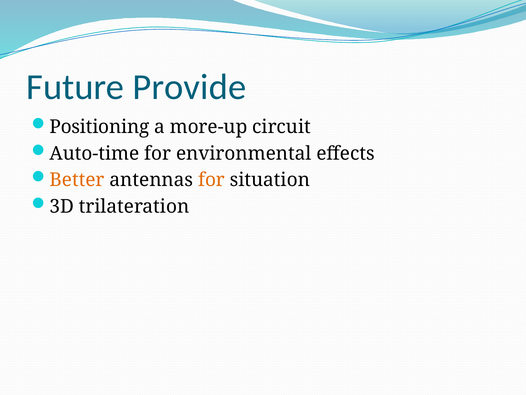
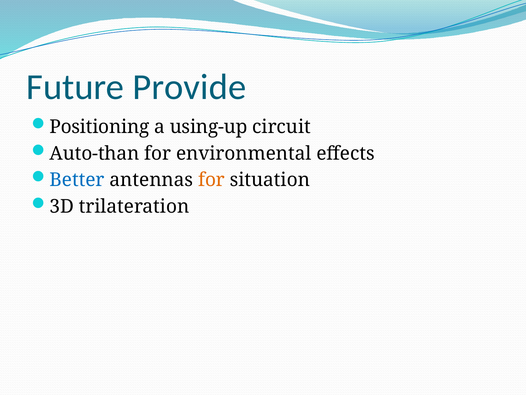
more-up: more-up -> using-up
Auto-time: Auto-time -> Auto-than
Better colour: orange -> blue
